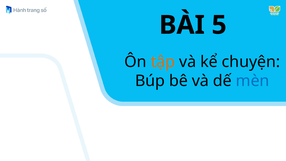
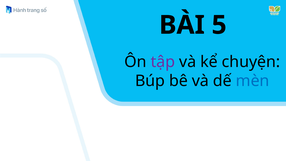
tập colour: orange -> purple
